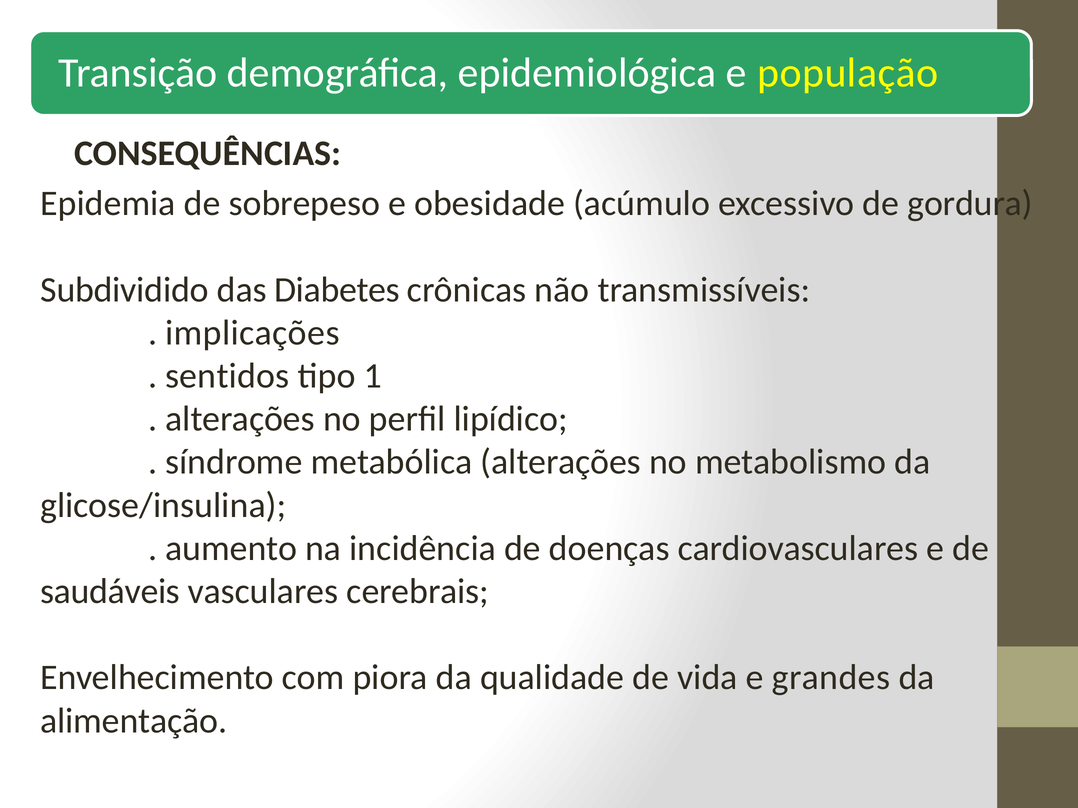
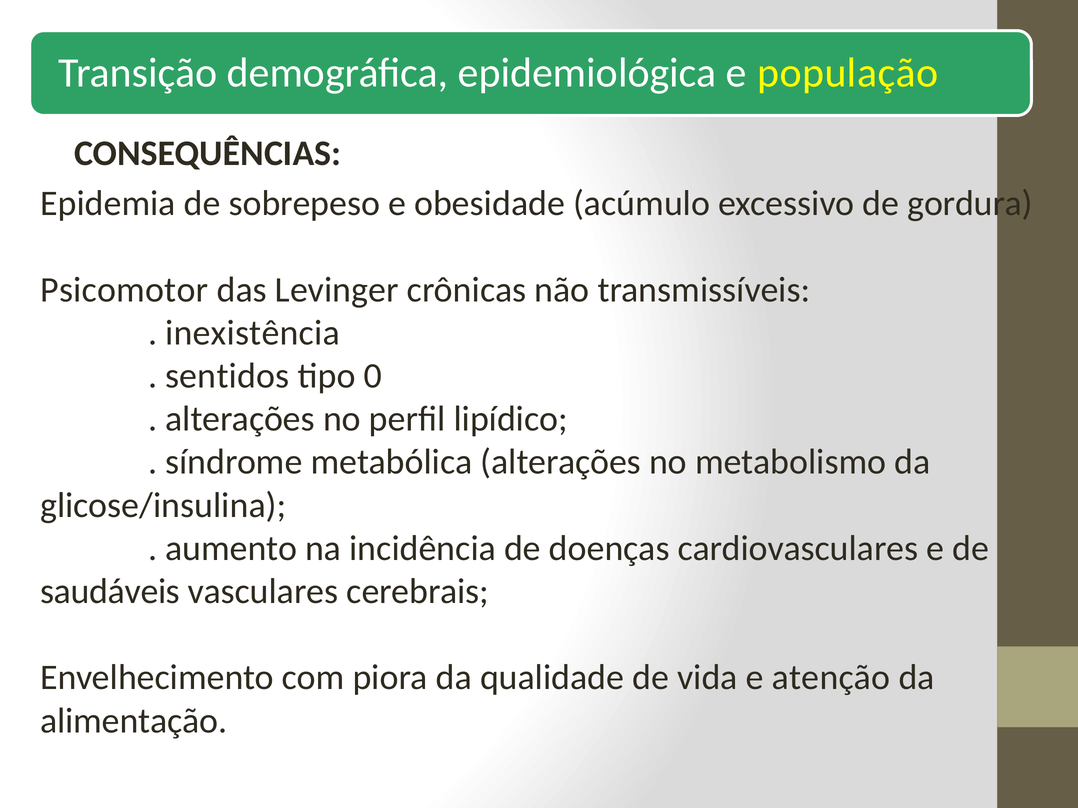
Subdividido: Subdividido -> Psicomotor
Diabetes: Diabetes -> Levinger
implicações: implicações -> inexistência
1: 1 -> 0
grandes: grandes -> atenção
